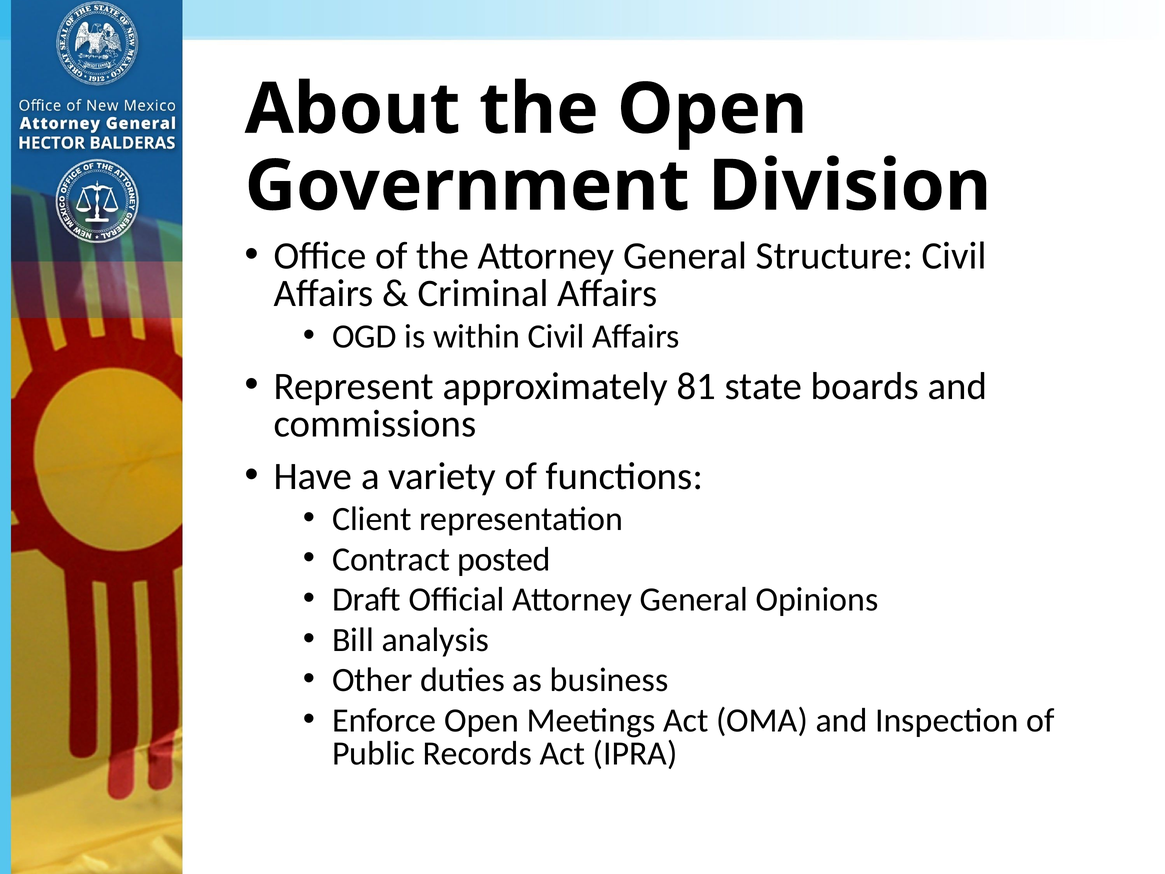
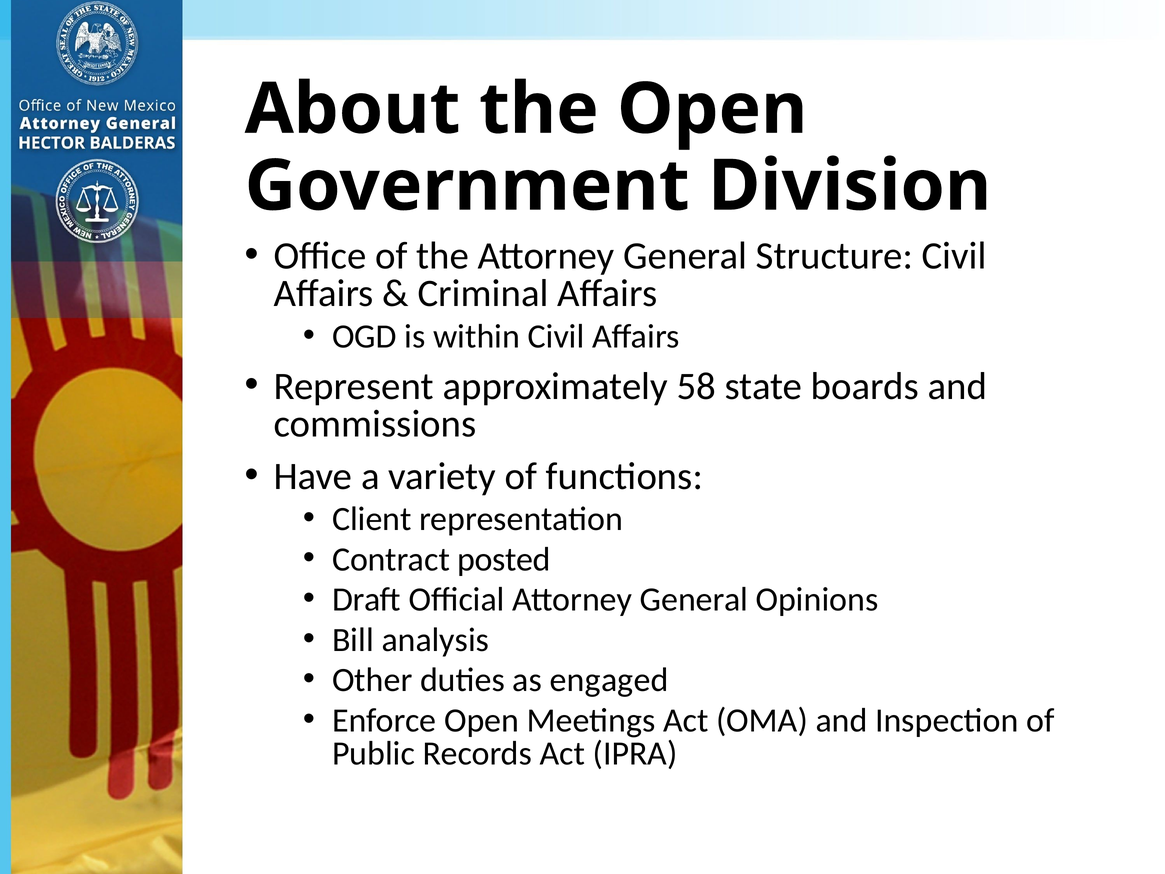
81: 81 -> 58
business: business -> engaged
